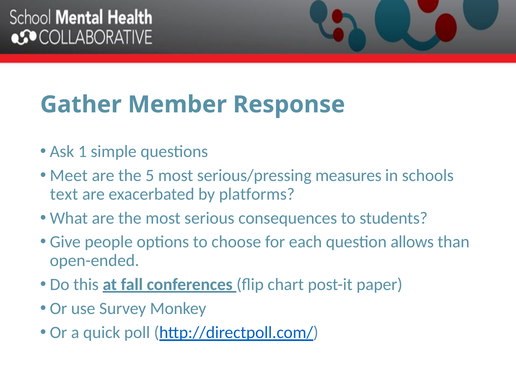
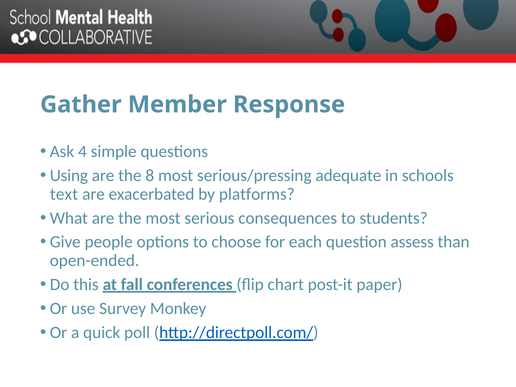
1: 1 -> 4
Meet: Meet -> Using
5: 5 -> 8
measures: measures -> adequate
allows: allows -> assess
